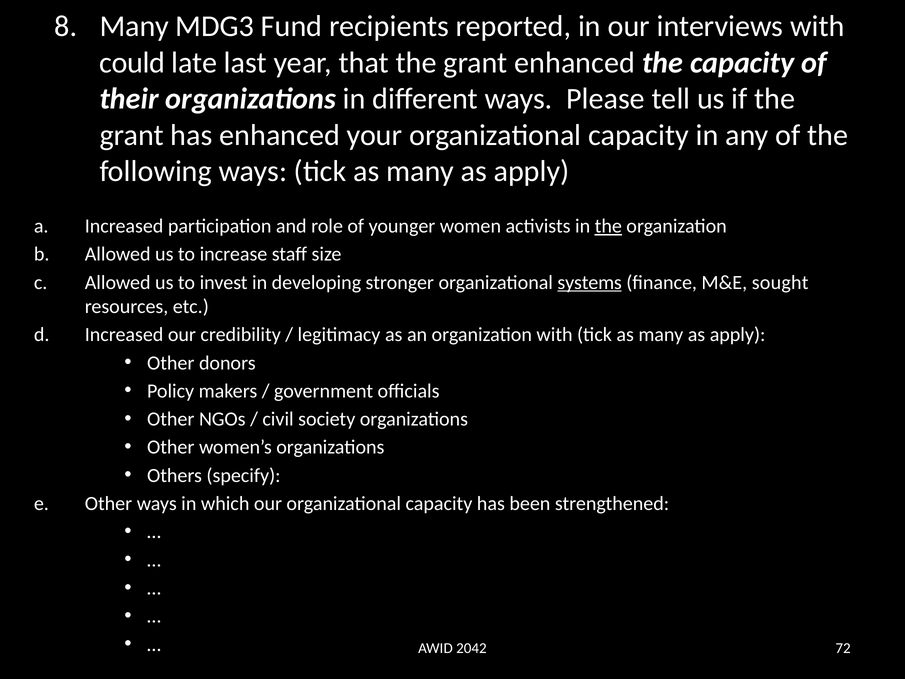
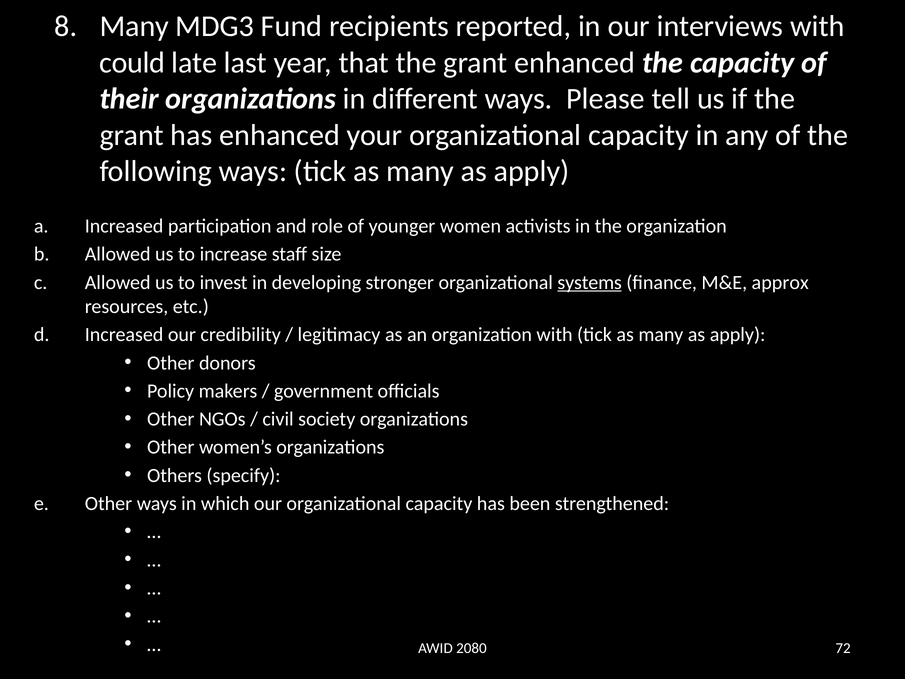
the at (608, 226) underline: present -> none
sought: sought -> approx
2042: 2042 -> 2080
